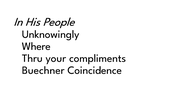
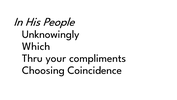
Where: Where -> Which
Buechner: Buechner -> Choosing
